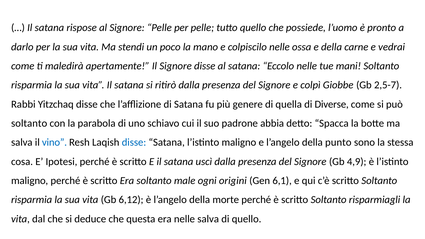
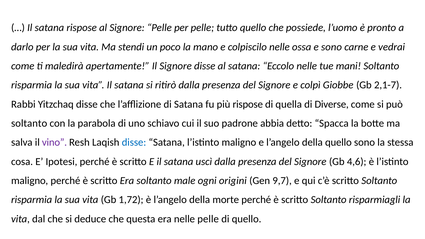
e della: della -> sono
2,5-7: 2,5-7 -> 2,1-7
più genere: genere -> rispose
vino colour: blue -> purple
della punto: punto -> quello
4,9: 4,9 -> 4,6
6,1: 6,1 -> 9,7
6,12: 6,12 -> 1,72
nelle salva: salva -> pelle
